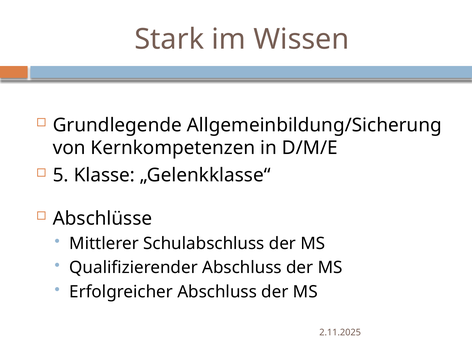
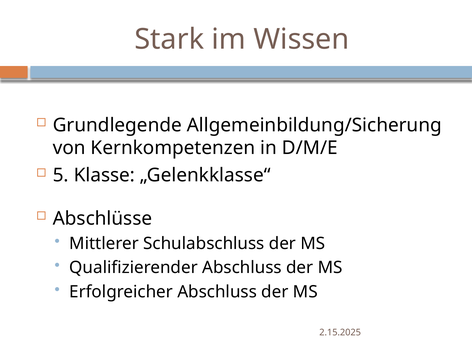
2.11.2025: 2.11.2025 -> 2.15.2025
